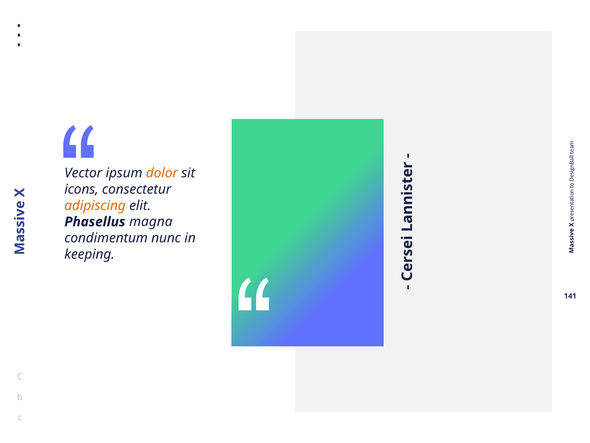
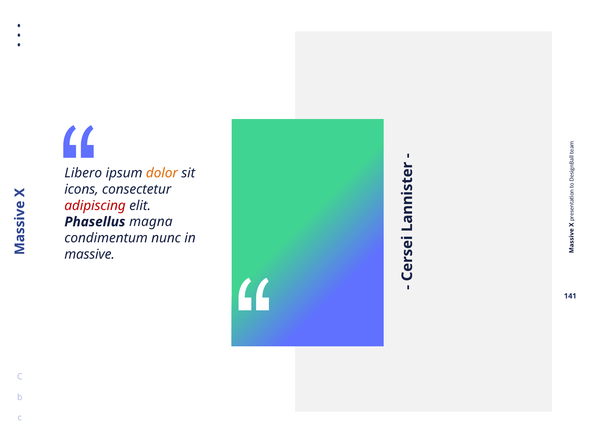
Vector: Vector -> Libero
adipiscing colour: orange -> red
keeping: keeping -> massive
